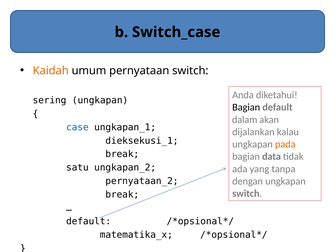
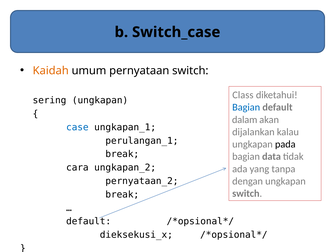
Anda: Anda -> Class
Bagian at (246, 107) colour: black -> blue
dieksekusi_1: dieksekusi_1 -> perulangan_1
pada colour: orange -> black
satu: satu -> cara
matematika_x: matematika_x -> dieksekusi_x
